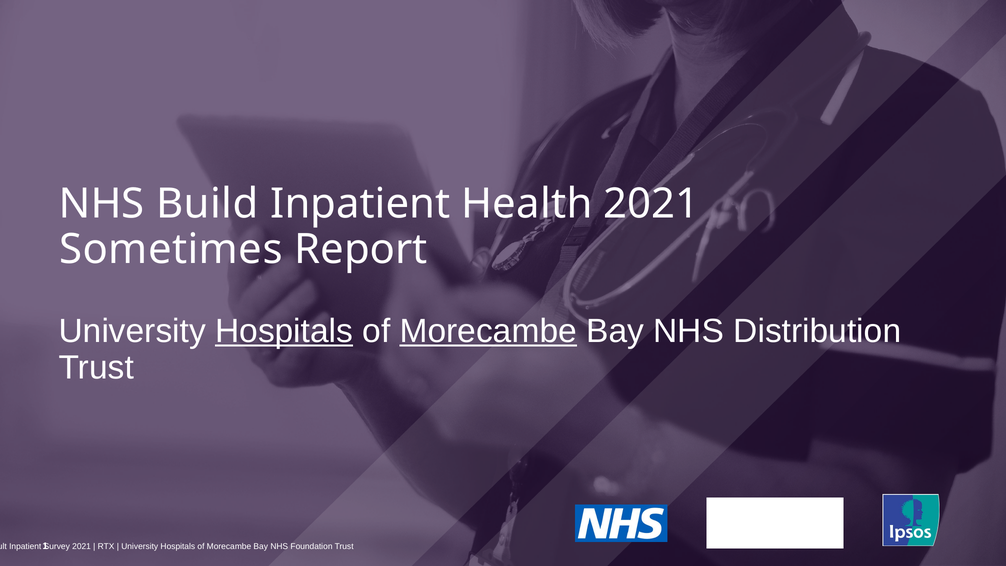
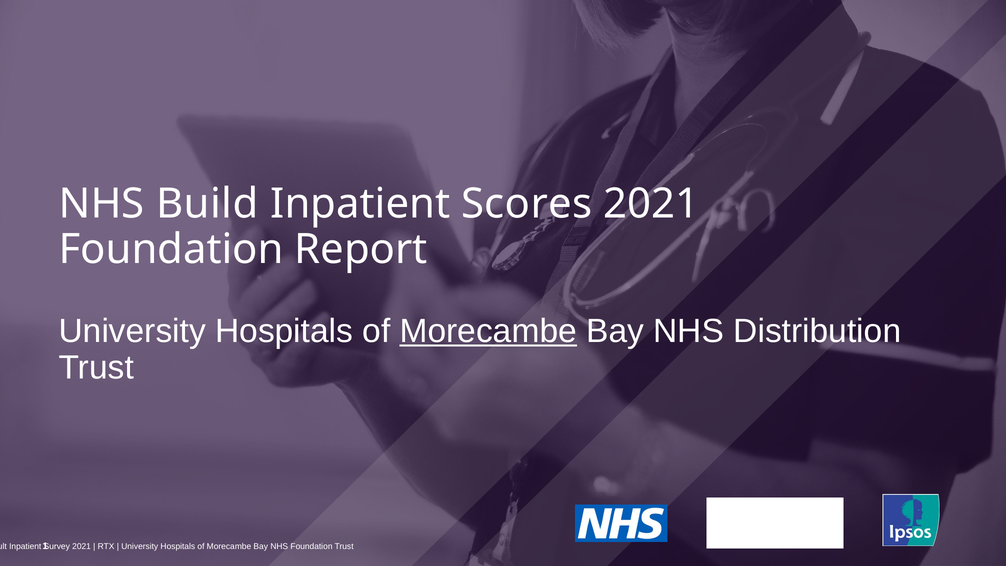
Health: Health -> Scores
Sometimes at (171, 249): Sometimes -> Foundation
Hospitals at (284, 331) underline: present -> none
